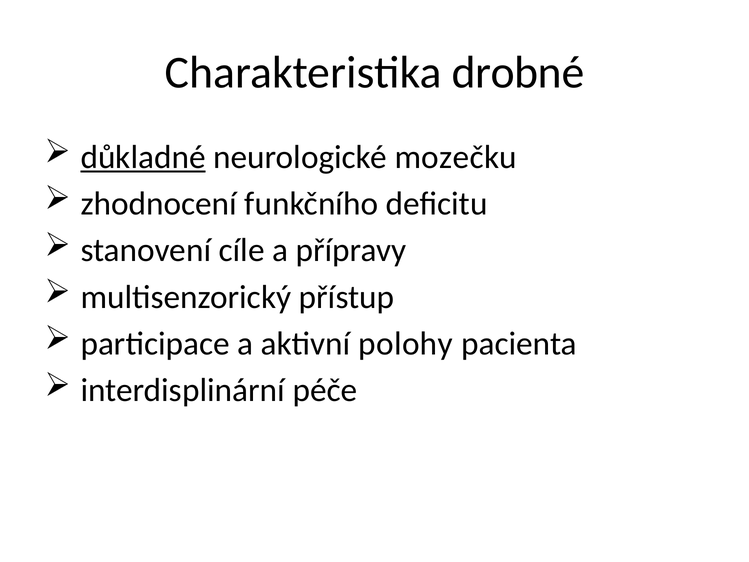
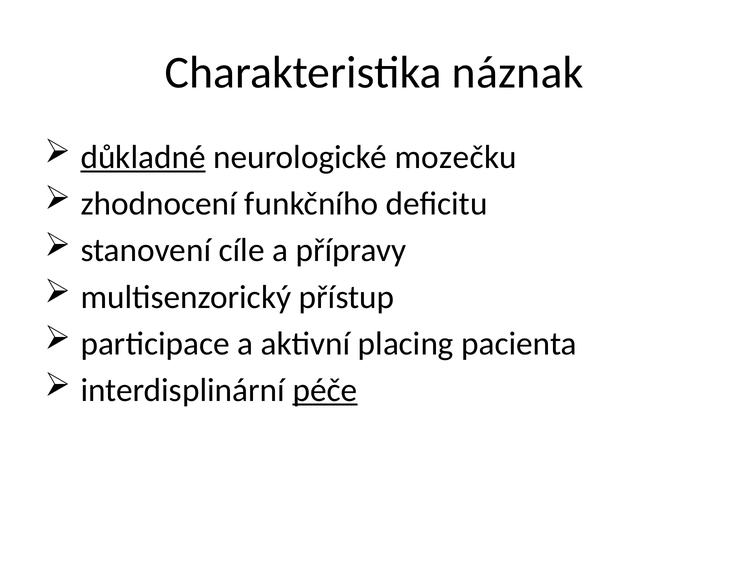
drobné: drobné -> náznak
polohy: polohy -> placing
péče underline: none -> present
